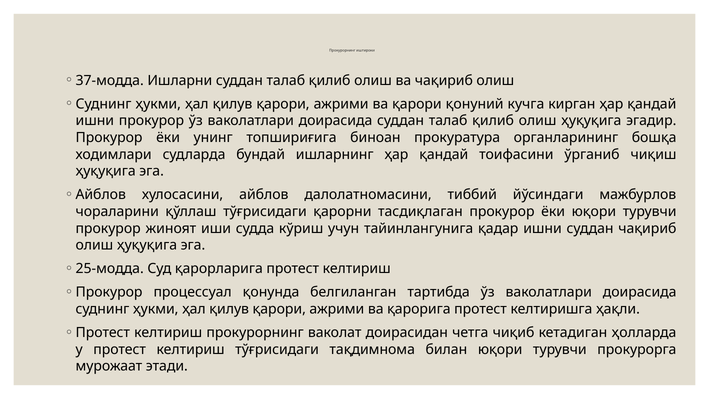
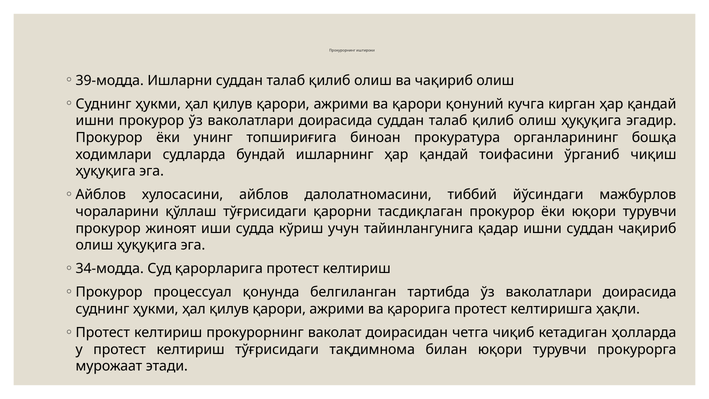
37-модда: 37-модда -> 39-модда
25-модда: 25-модда -> 34-модда
